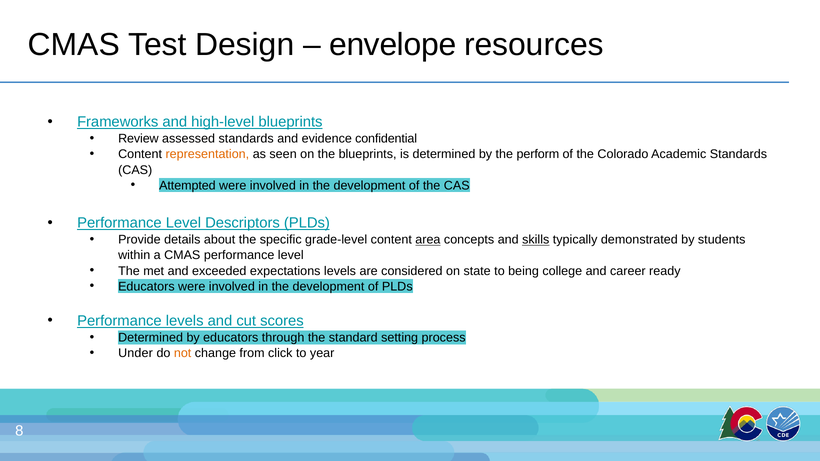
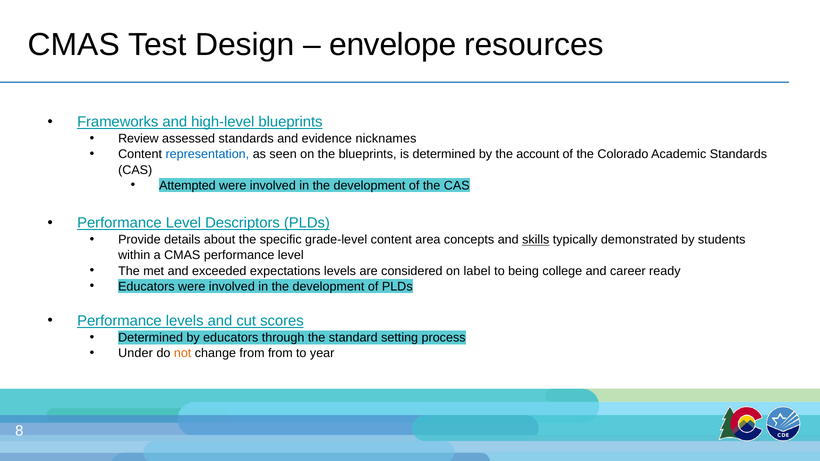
confidential: confidential -> nicknames
representation colour: orange -> blue
perform: perform -> account
area underline: present -> none
state: state -> label
from click: click -> from
